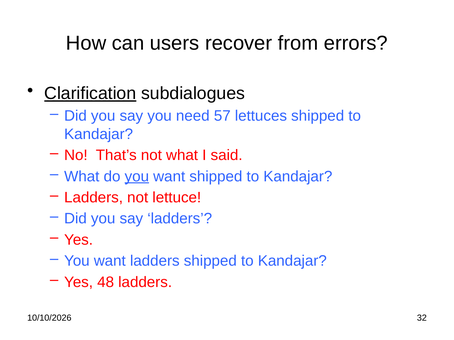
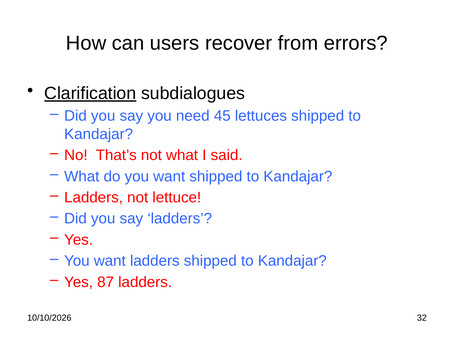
57: 57 -> 45
you at (137, 177) underline: present -> none
48: 48 -> 87
